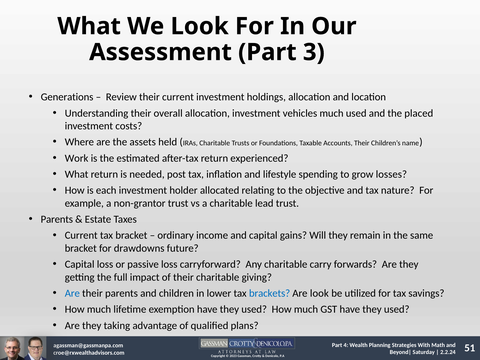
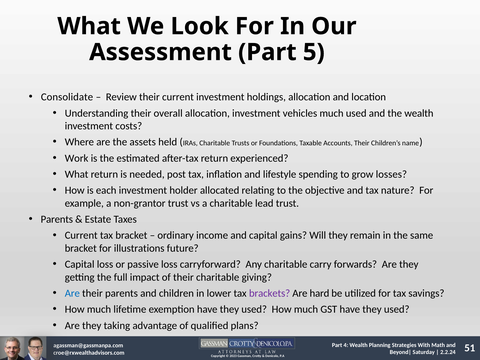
3: 3 -> 5
Generations: Generations -> Consolidate
the placed: placed -> wealth
drawdowns: drawdowns -> illustrations
brackets colour: blue -> purple
Are look: look -> hard
